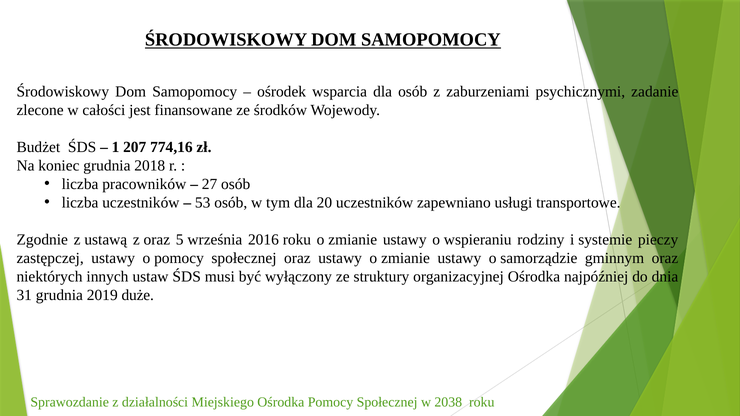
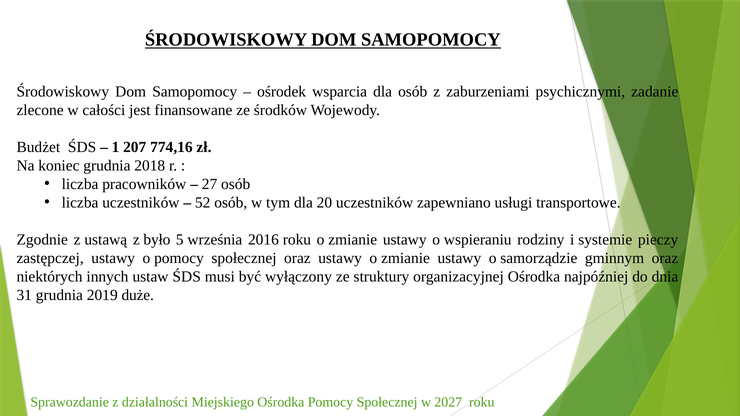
53: 53 -> 52
z oraz: oraz -> było
2038: 2038 -> 2027
